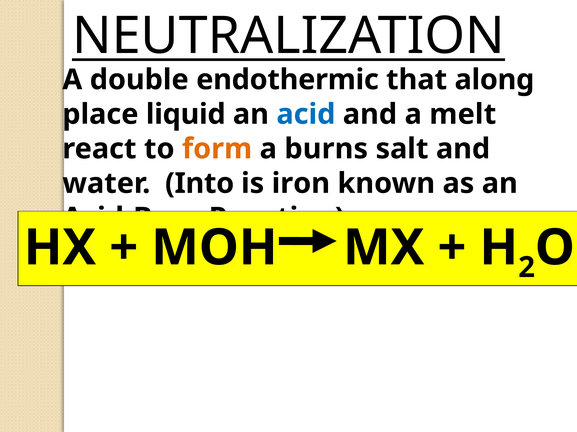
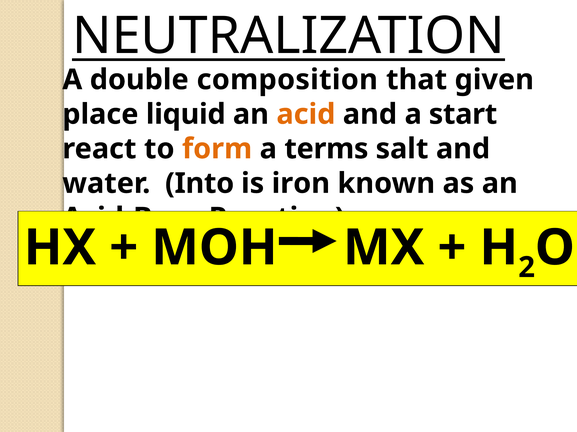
endothermic: endothermic -> composition
along: along -> given
acid colour: blue -> orange
melt: melt -> start
burns: burns -> terms
